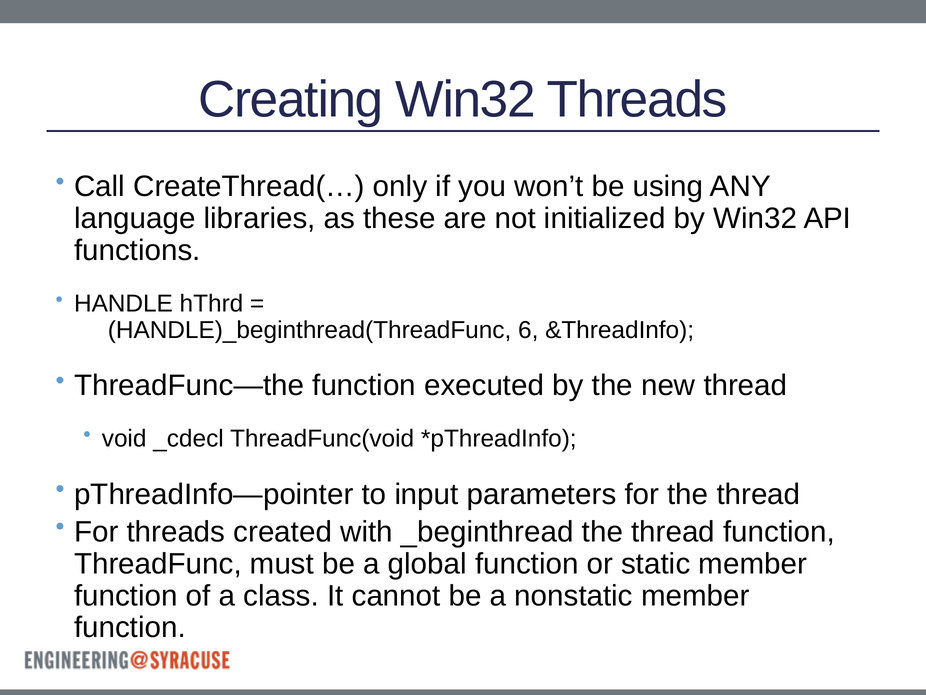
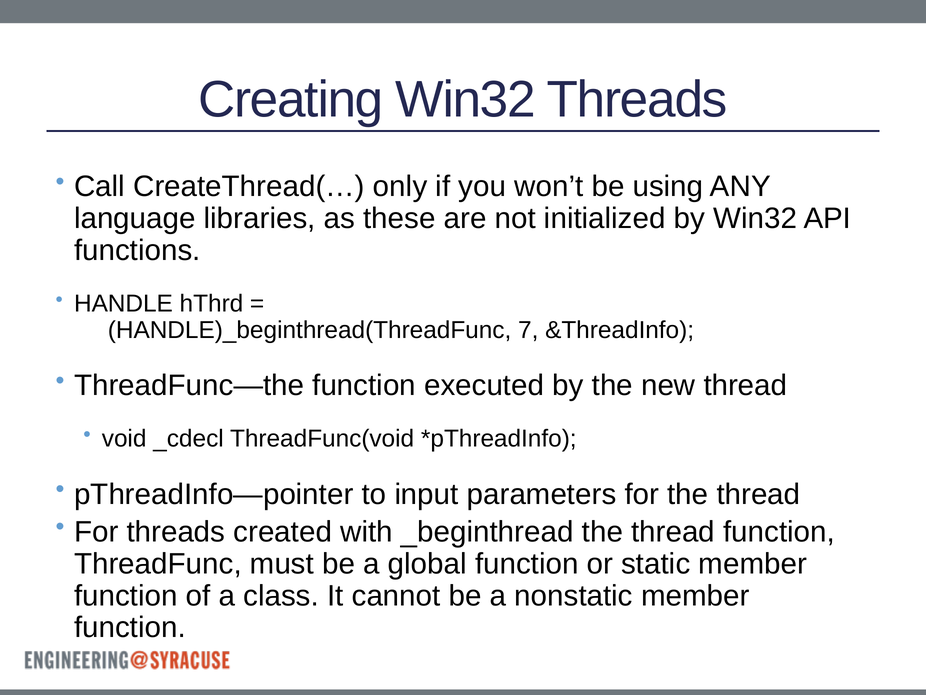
6: 6 -> 7
